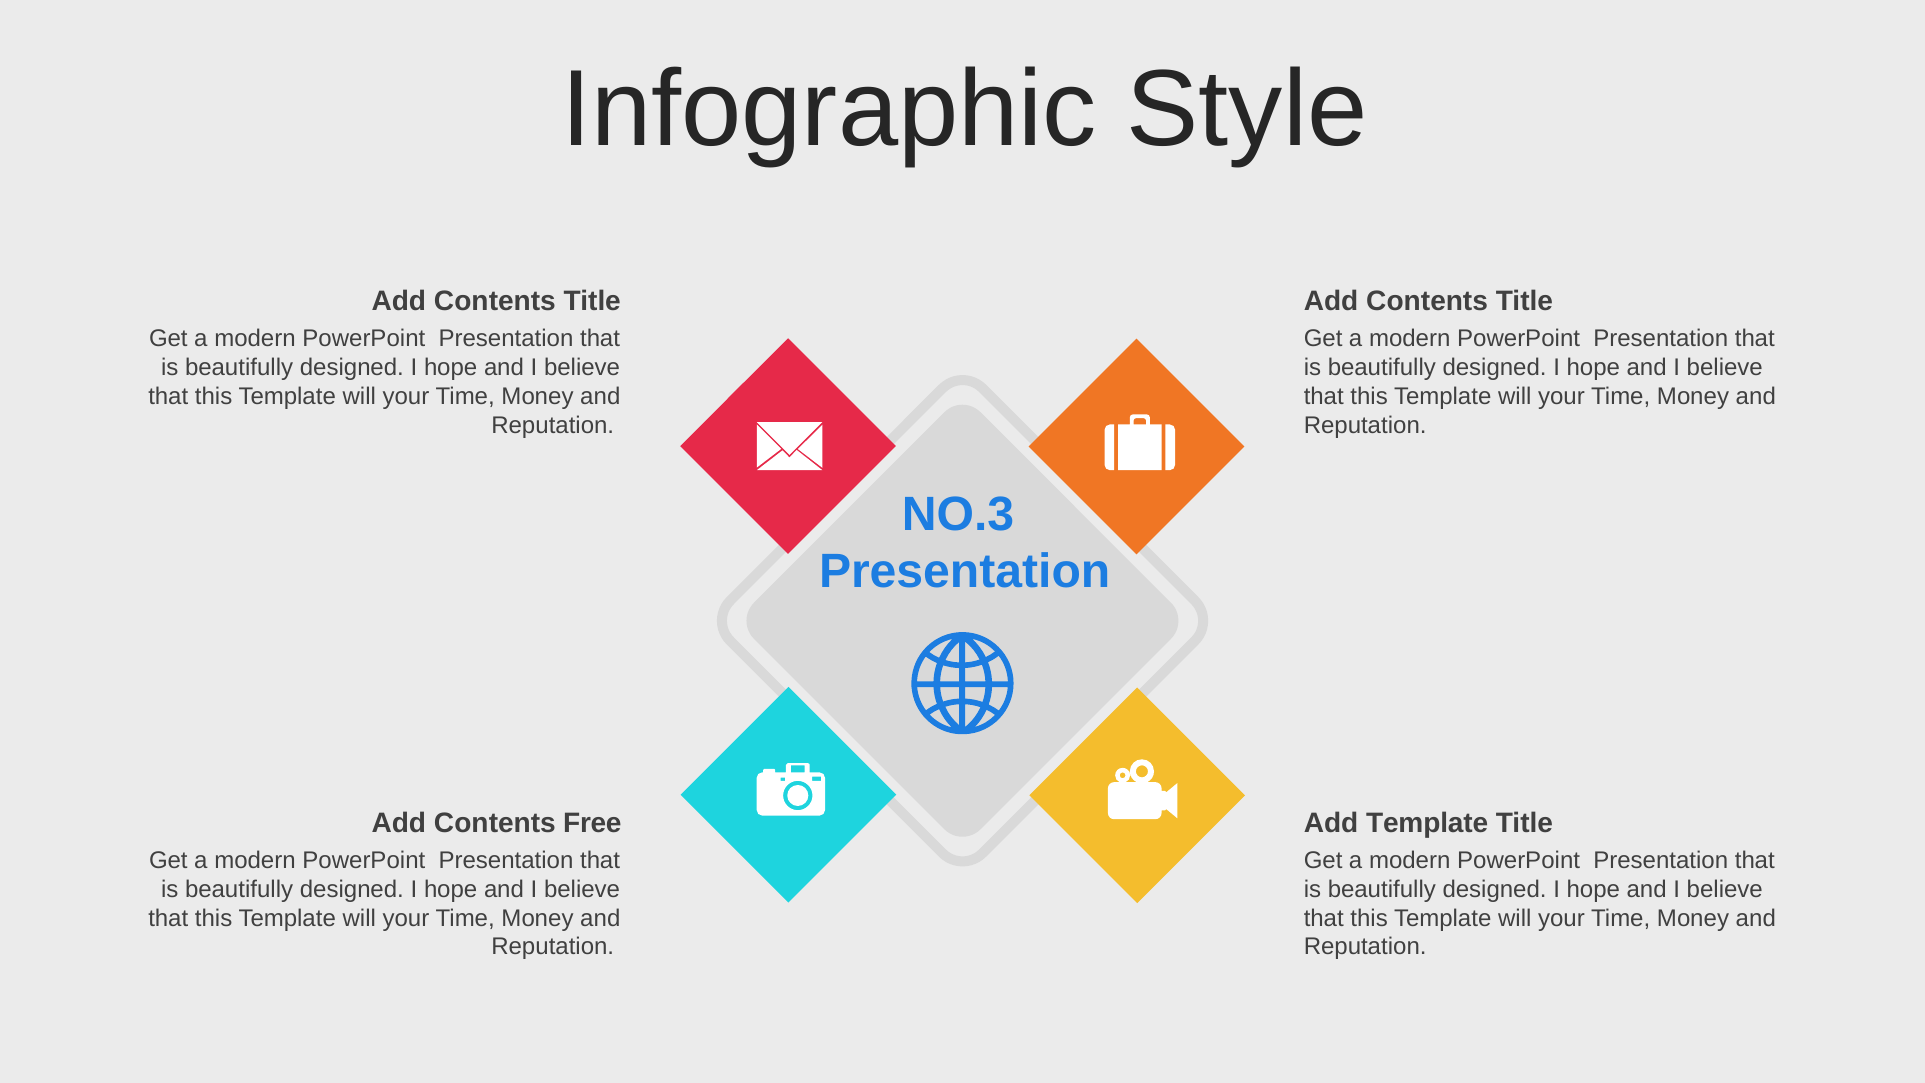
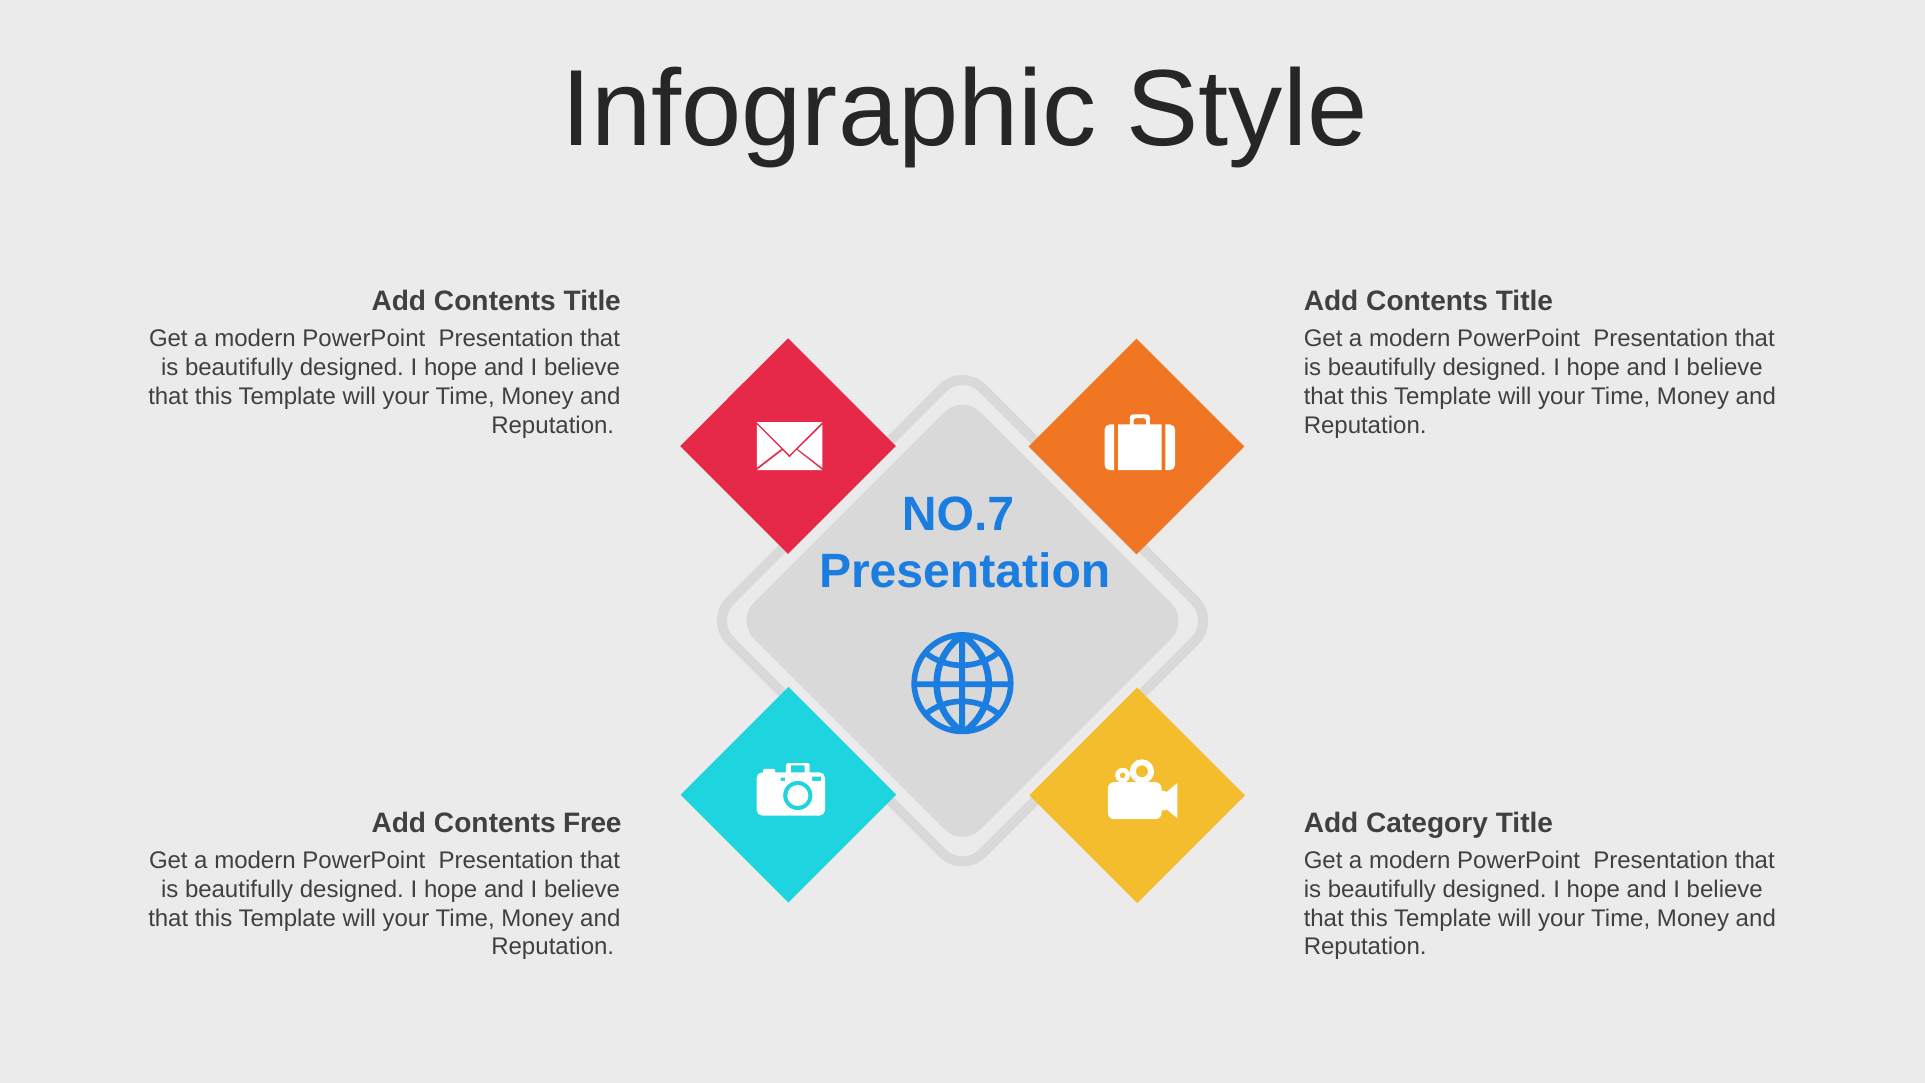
NO.3: NO.3 -> NO.7
Add Template: Template -> Category
